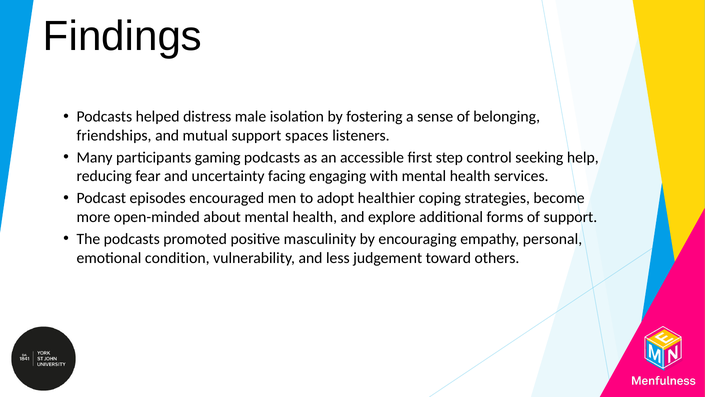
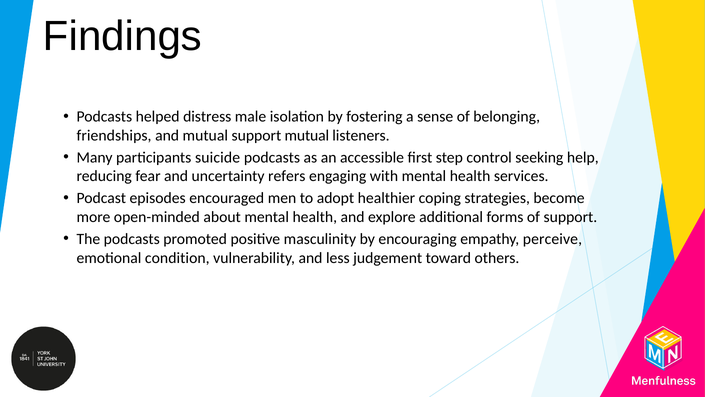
support spaces: spaces -> mutual
gaming: gaming -> suicide
facing: facing -> refers
personal: personal -> perceive
